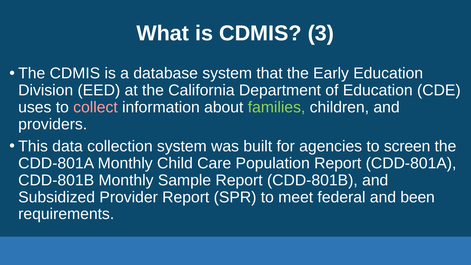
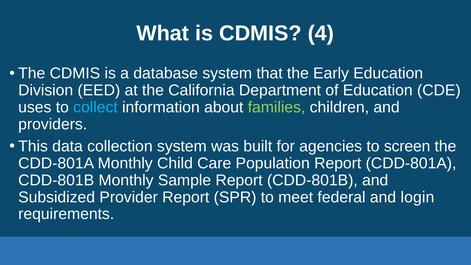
3: 3 -> 4
collect colour: pink -> light blue
been: been -> login
